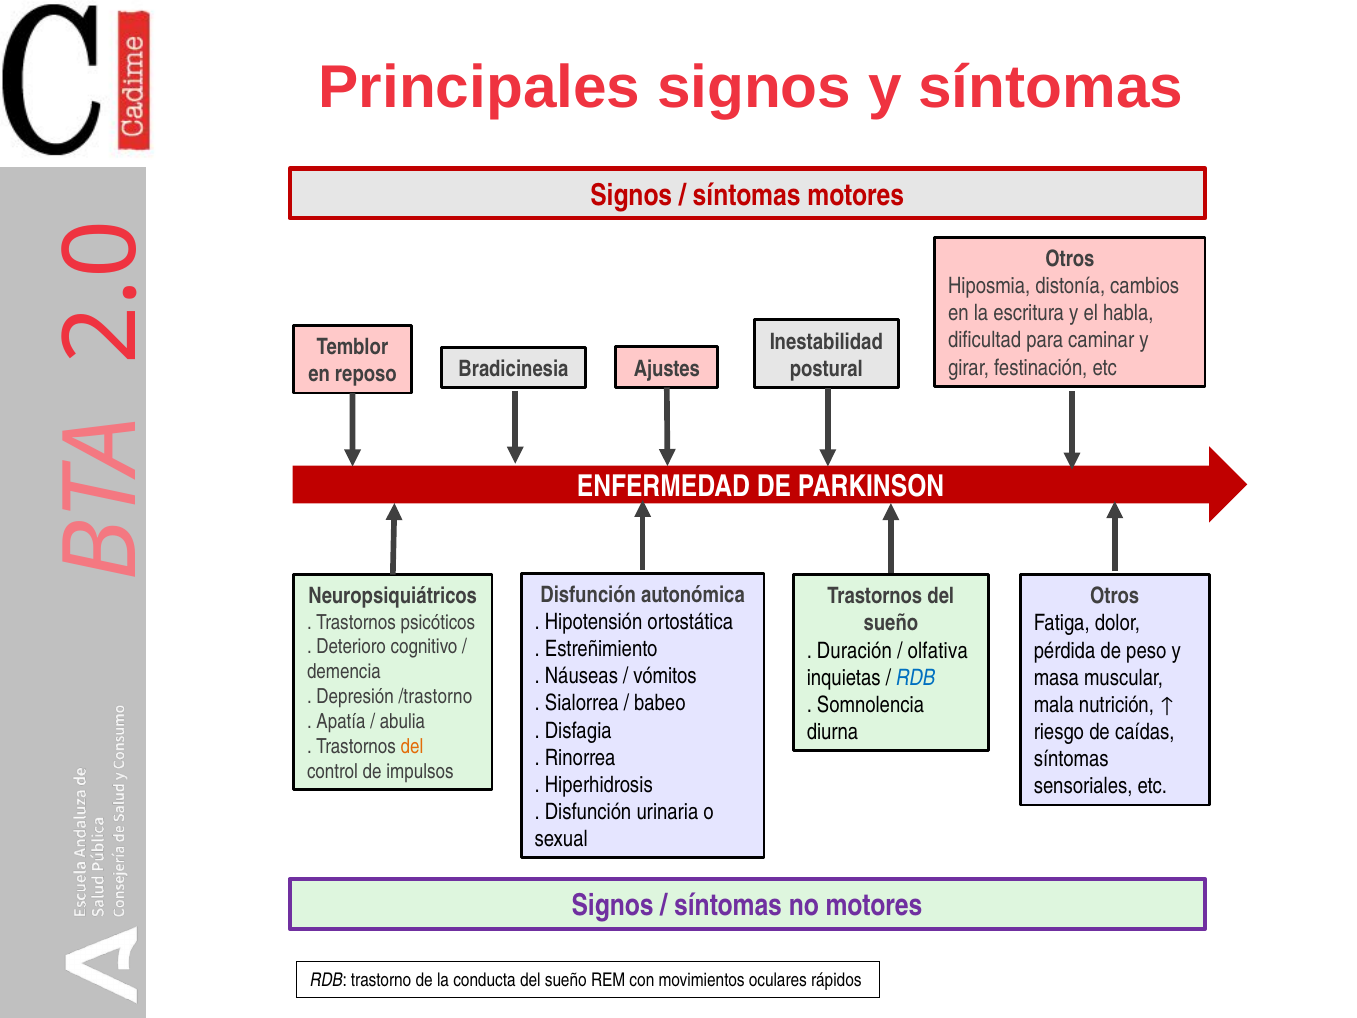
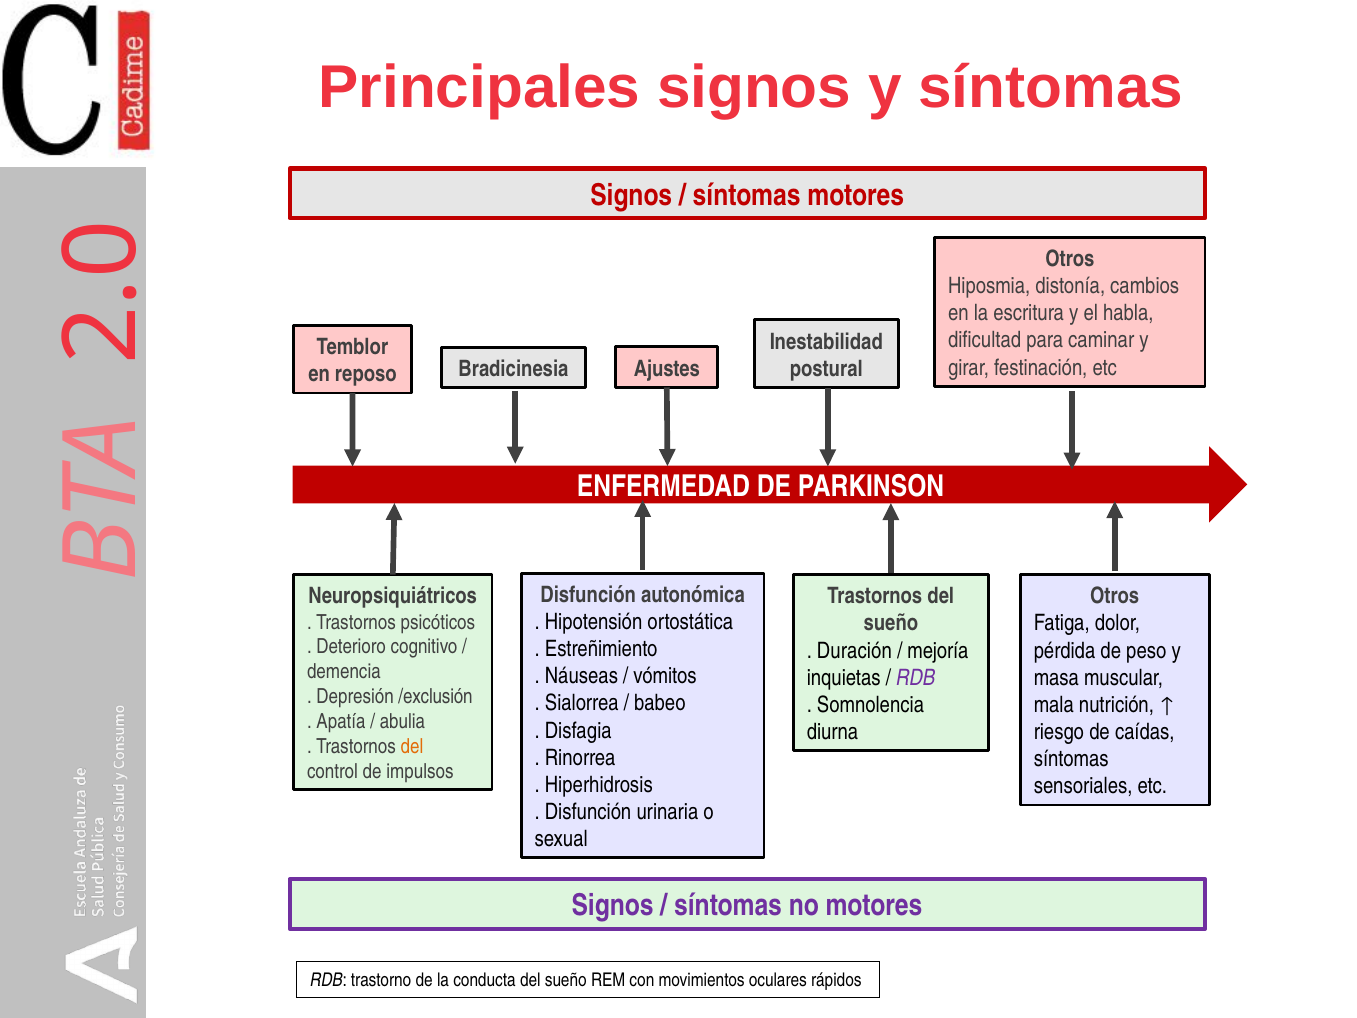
olfativa: olfativa -> mejoría
RDB at (916, 678) colour: blue -> purple
/trastorno: /trastorno -> /exclusión
